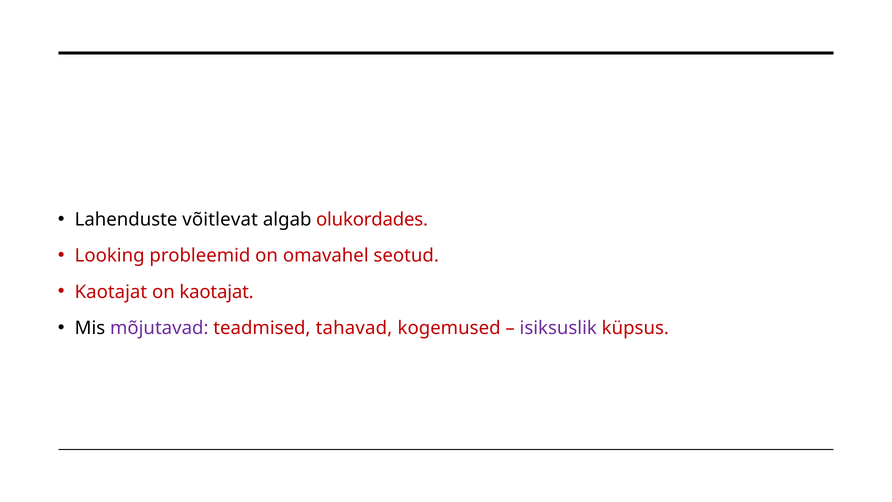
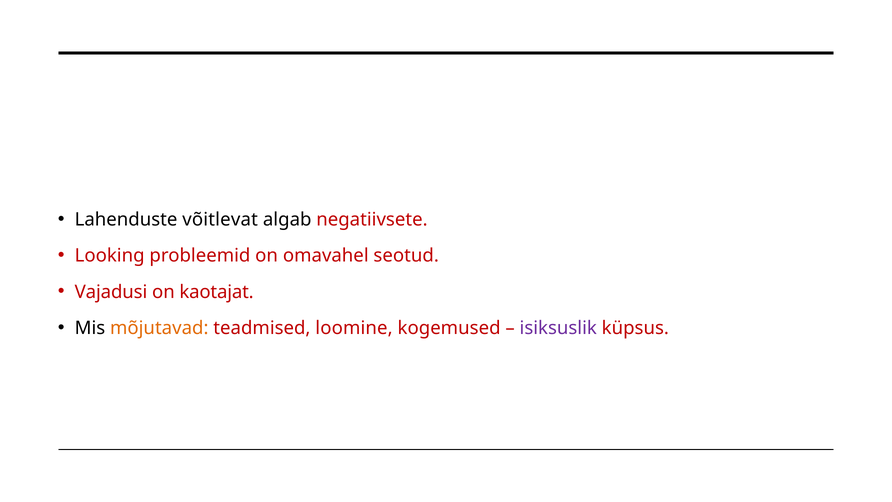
olukordades: olukordades -> negatiivsete
Kaotajat at (111, 292): Kaotajat -> Vajadusi
mõjutavad colour: purple -> orange
tahavad: tahavad -> loomine
